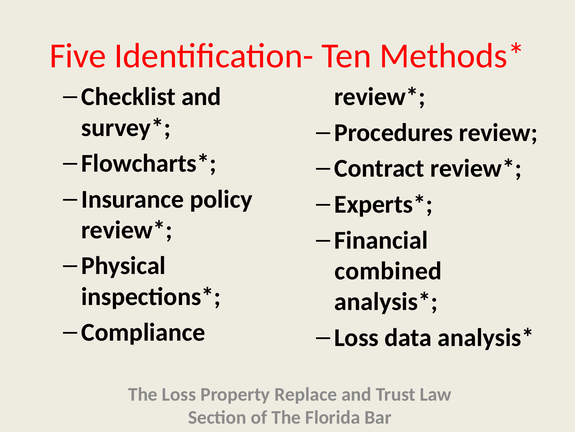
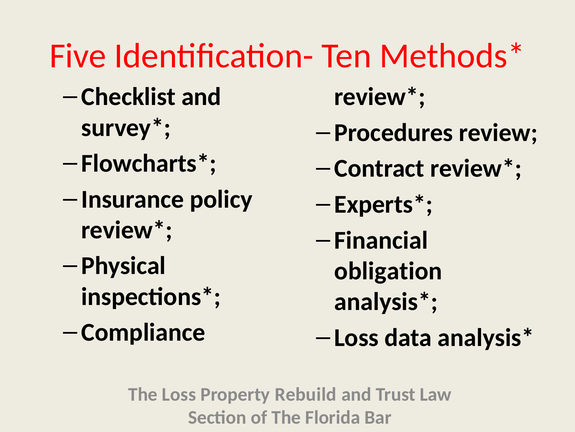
combined: combined -> obligation
Replace: Replace -> Rebuild
